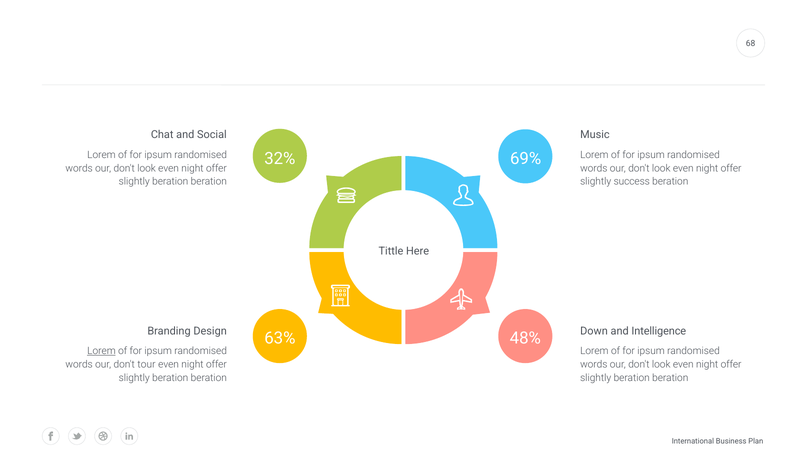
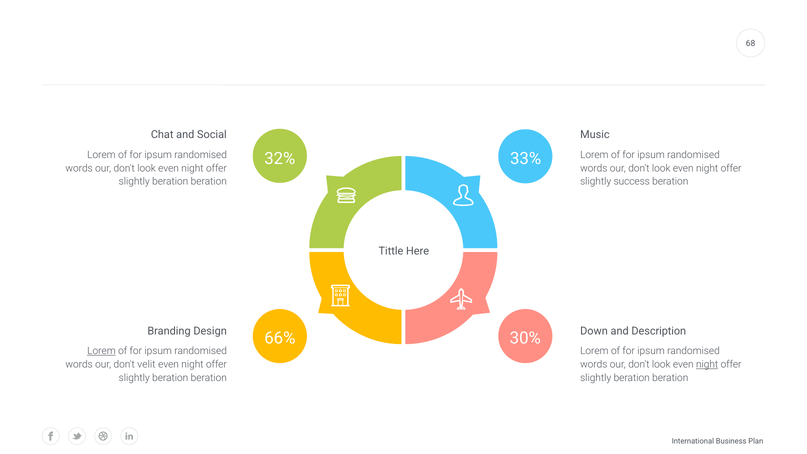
69%: 69% -> 33%
48%: 48% -> 30%
Intelligence: Intelligence -> Description
63%: 63% -> 66%
tour: tour -> velit
night at (707, 364) underline: none -> present
